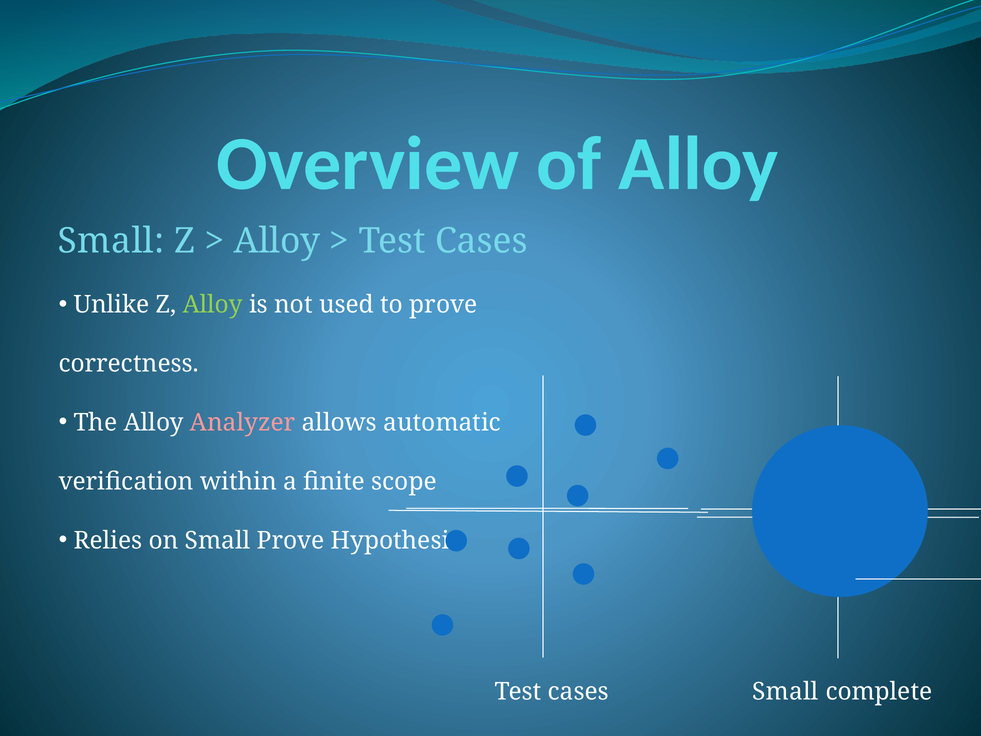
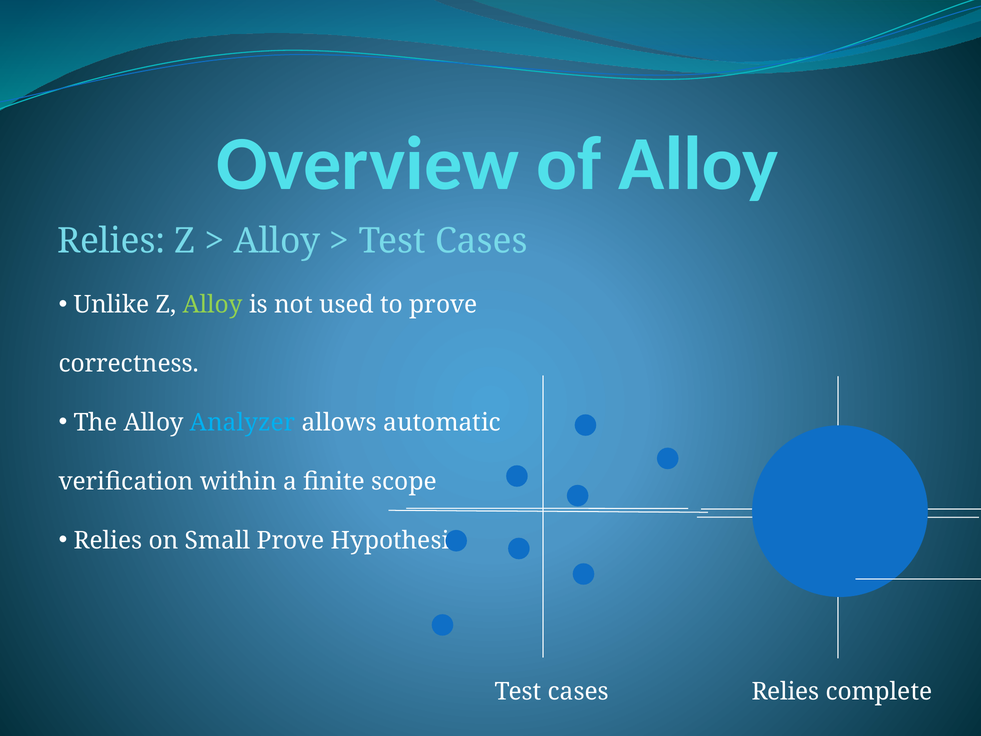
Small at (111, 241): Small -> Relies
Analyzer colour: pink -> light blue
cases Small: Small -> Relies
